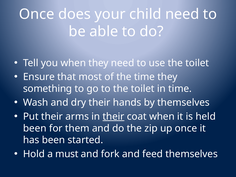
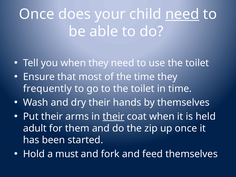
need at (182, 14) underline: none -> present
something: something -> frequently
been at (35, 128): been -> adult
